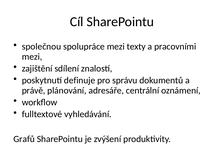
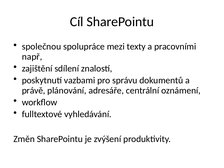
mezi at (32, 57): mezi -> např
definuje: definuje -> vazbami
Grafů: Grafů -> Změn
